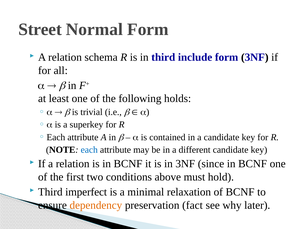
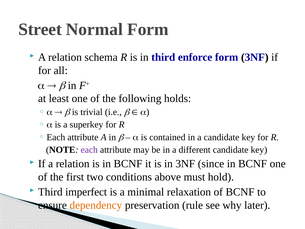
include: include -> enforce
each colour: blue -> purple
fact: fact -> rule
